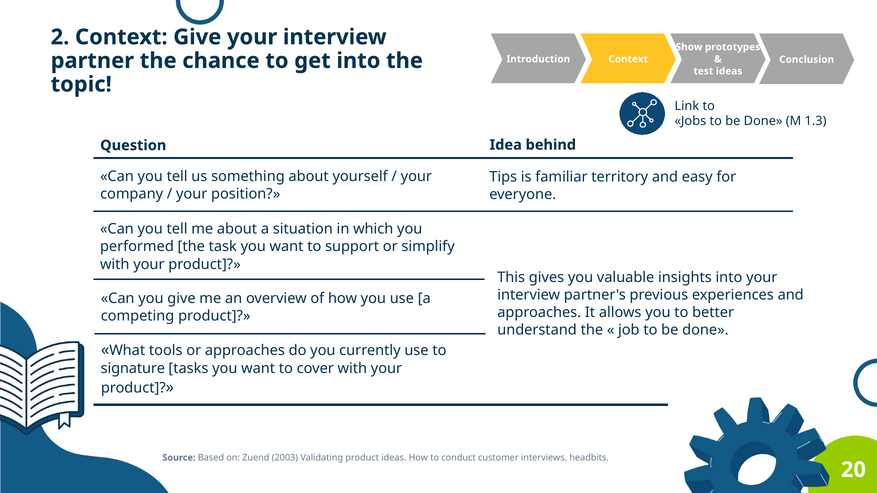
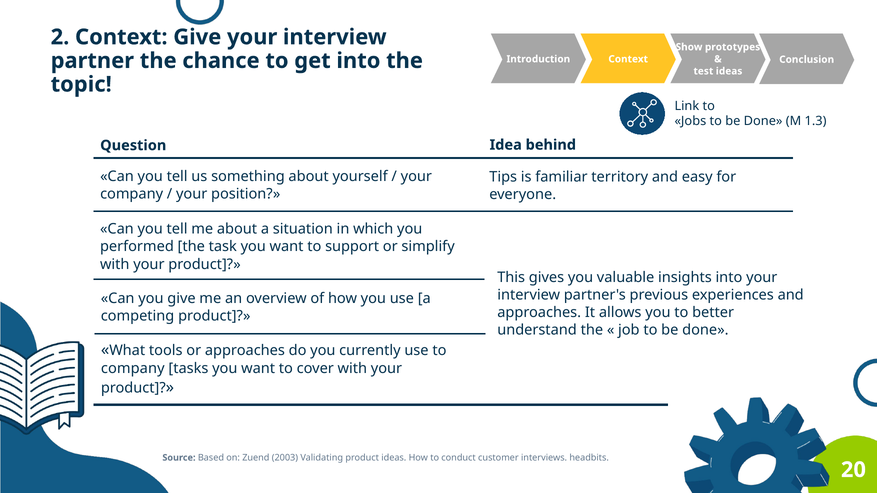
signature at (133, 369): signature -> company
